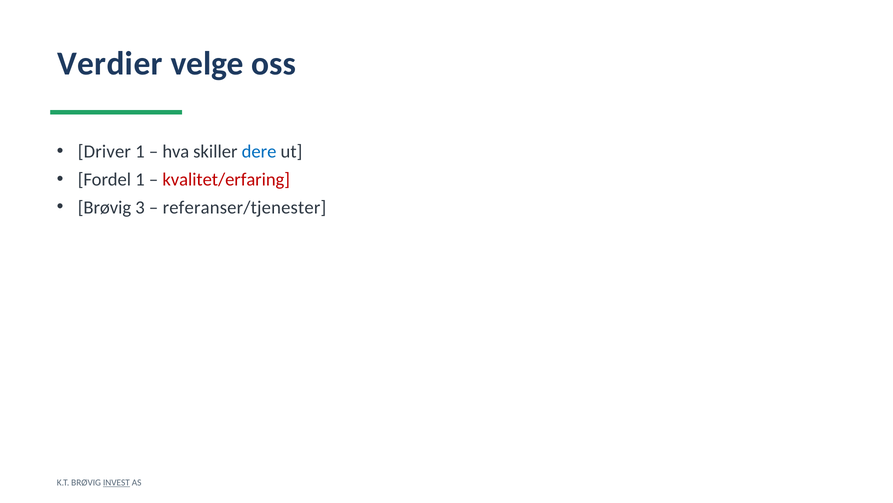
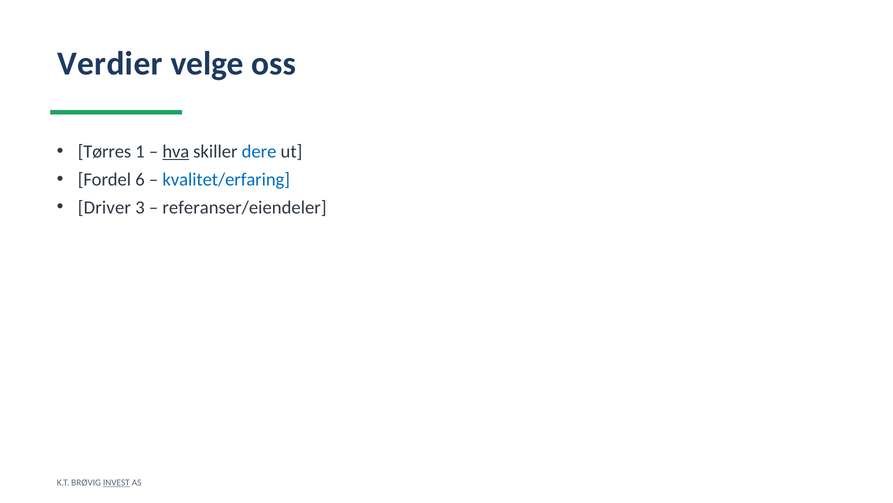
Driver: Driver -> Tørres
hva underline: none -> present
Fordel 1: 1 -> 6
kvalitet/erfaring colour: red -> blue
Brøvig at (104, 207): Brøvig -> Driver
referanser/tjenester: referanser/tjenester -> referanser/eiendeler
